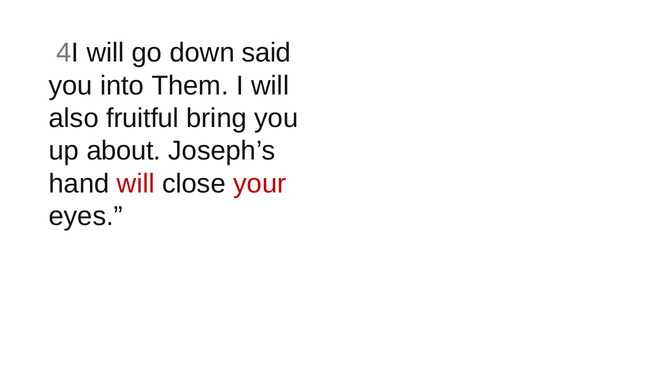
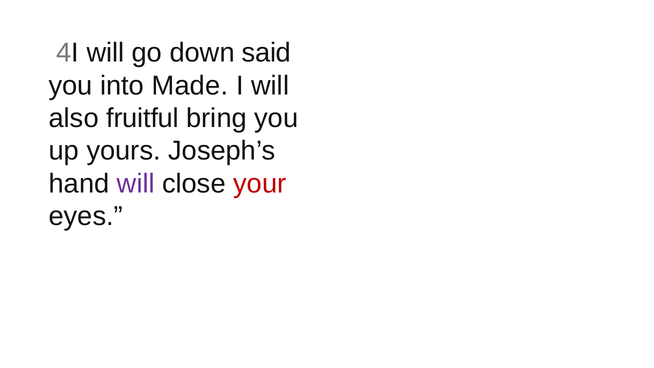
Them: Them -> Made
about: about -> yours
will at (136, 184) colour: red -> purple
